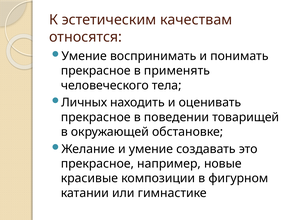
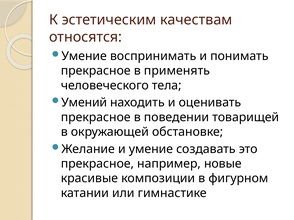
Личных: Личных -> Умений
